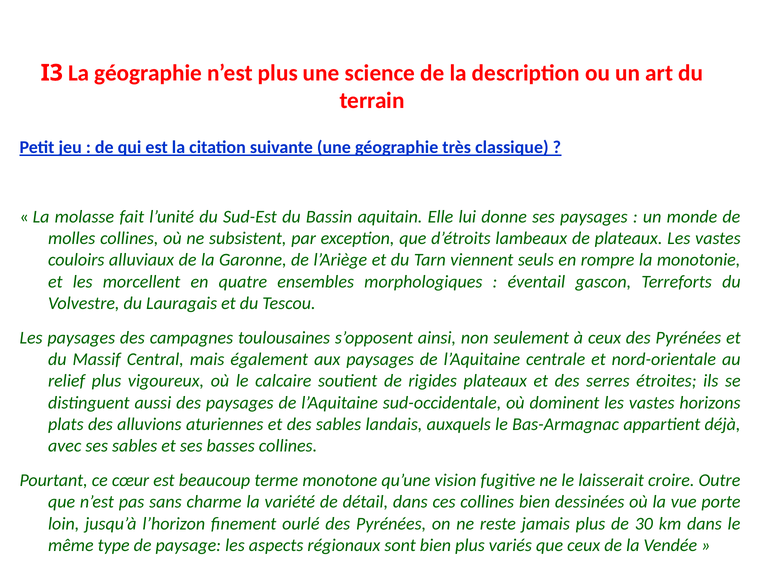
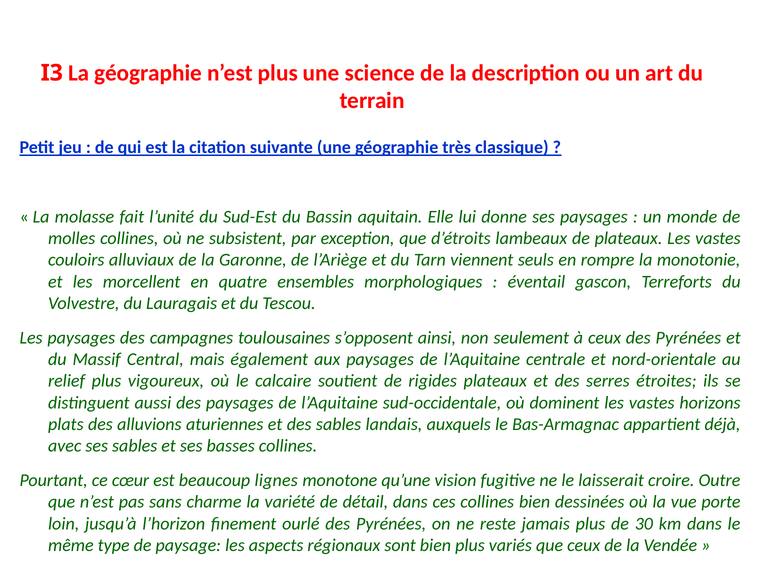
terme: terme -> lignes
